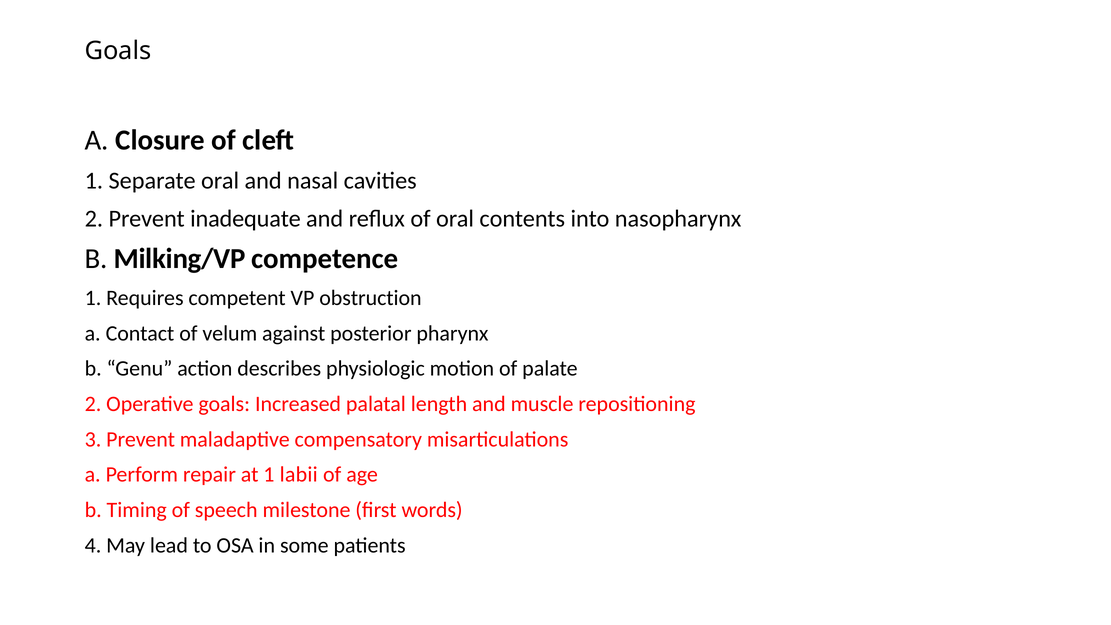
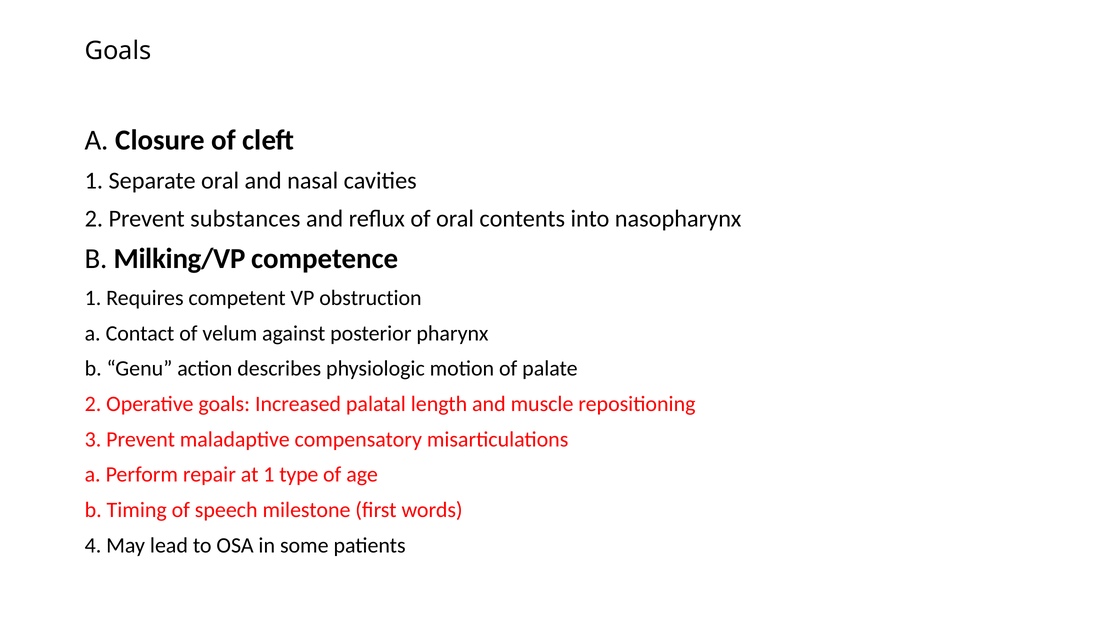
inadequate: inadequate -> substances
labii: labii -> type
